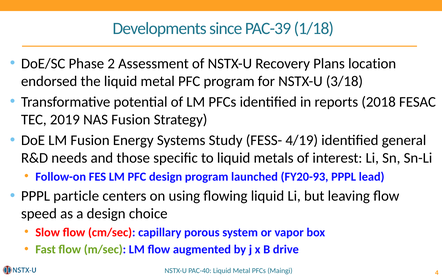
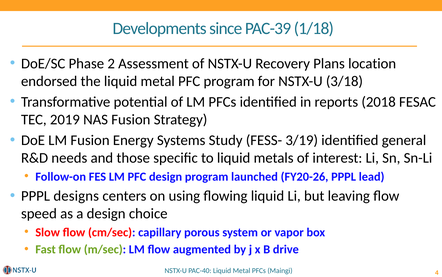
4/19: 4/19 -> 3/19
FY20-93: FY20-93 -> FY20-26
particle: particle -> designs
